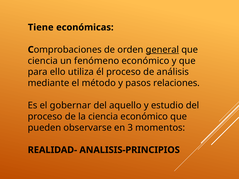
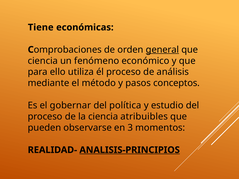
relaciones: relaciones -> conceptos
aquello: aquello -> política
ciencia económico: económico -> atribuibles
ANALISIS-PRINCIPIOS underline: none -> present
